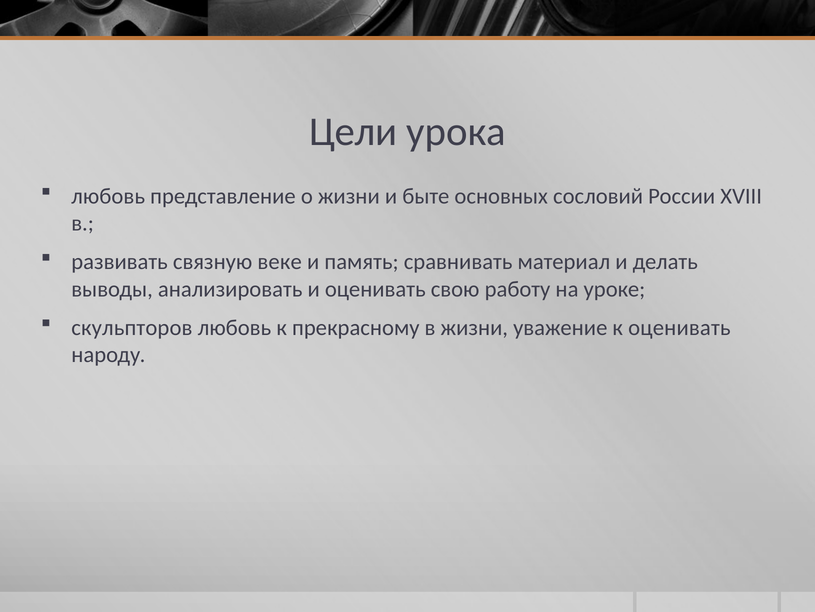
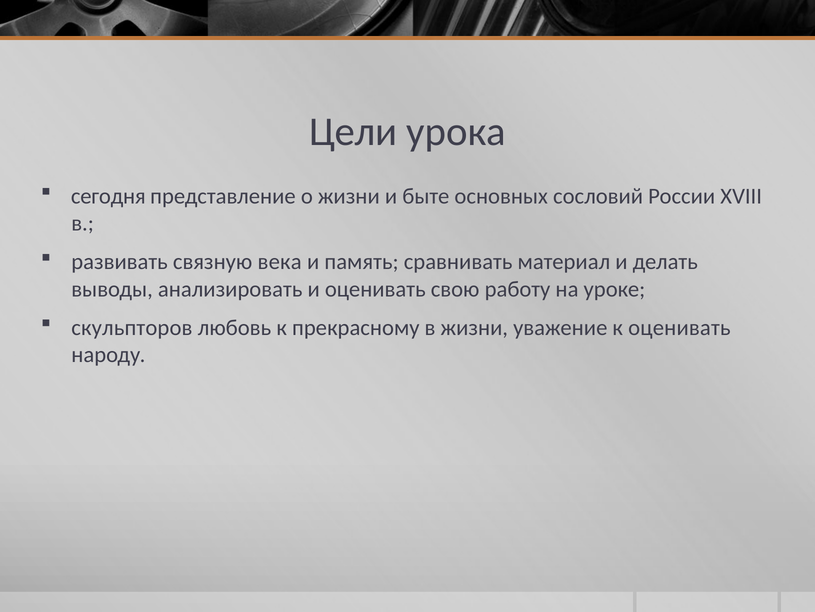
любовь at (108, 196): любовь -> сегодня
веке: веке -> века
